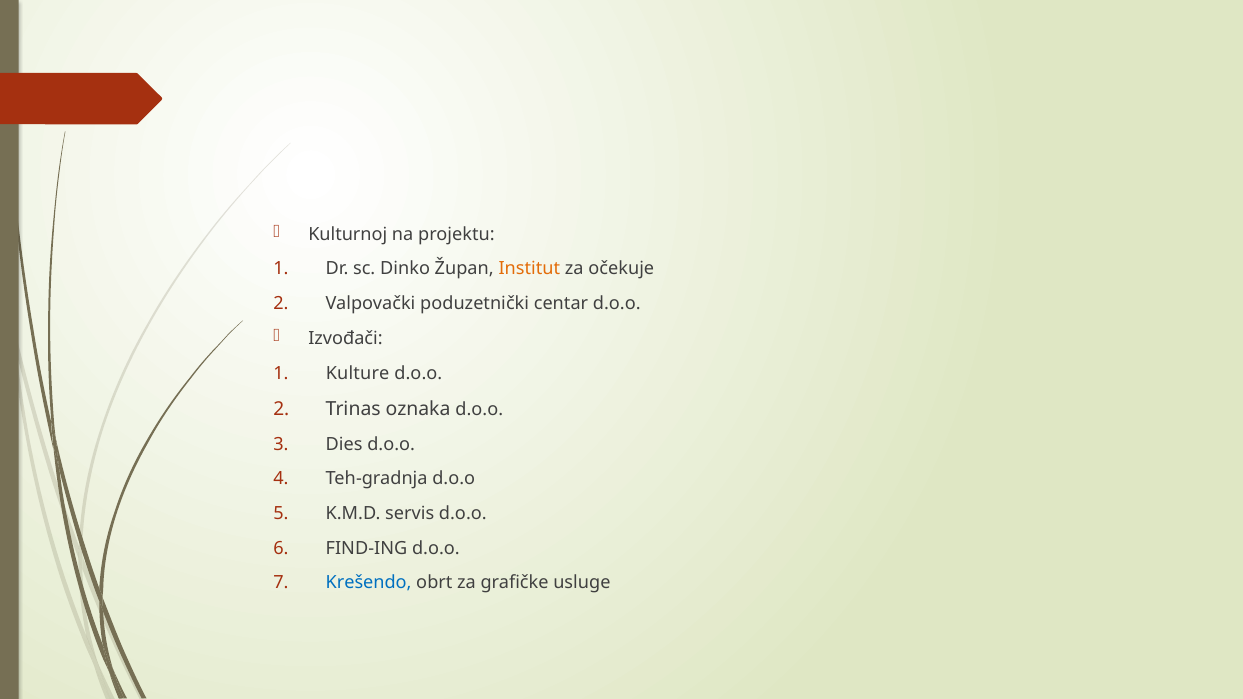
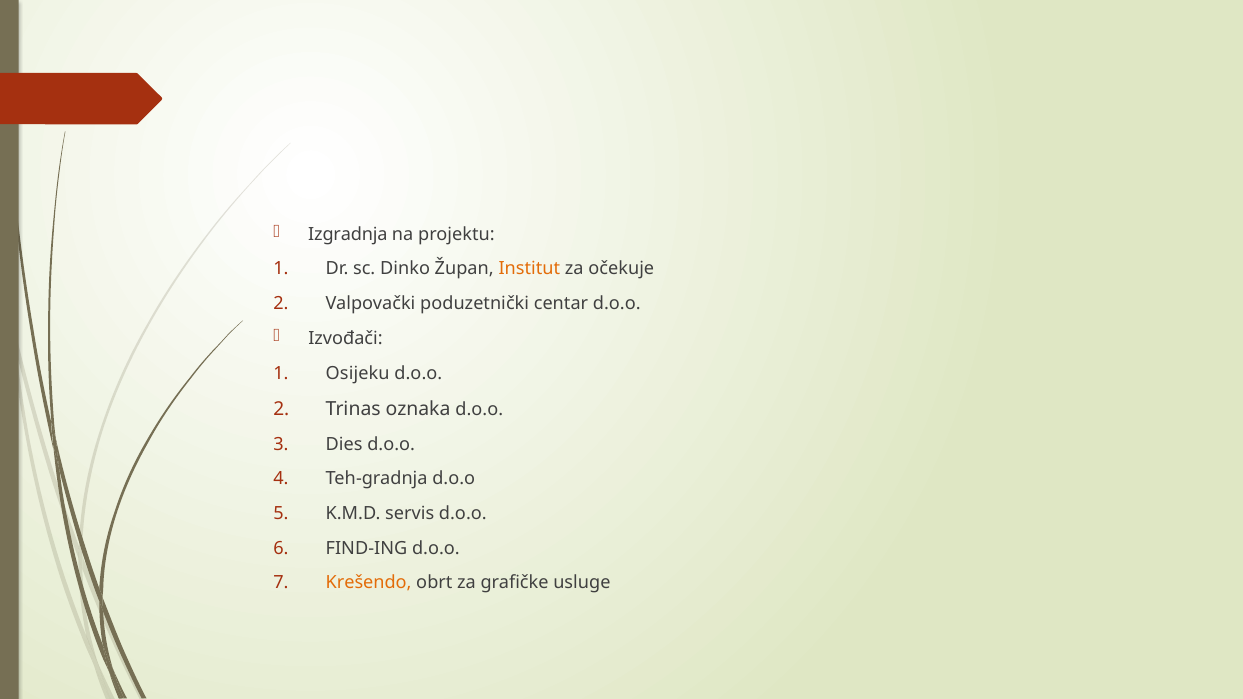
Kulturnoj: Kulturnoj -> Izgradnja
Kulture: Kulture -> Osijeku
Krešendo colour: blue -> orange
